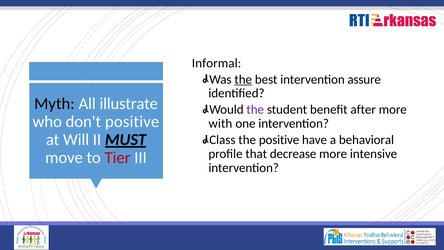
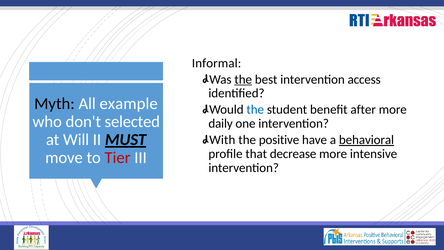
assure: assure -> access
illustrate: illustrate -> example
the at (255, 110) colour: purple -> blue
don't positive: positive -> selected
with: with -> daily
Class: Class -> With
behavioral underline: none -> present
